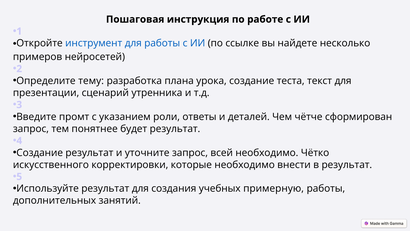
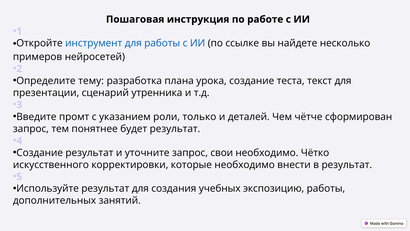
ответы: ответы -> только
всей: всей -> свои
примерную: примерную -> экспозицию
